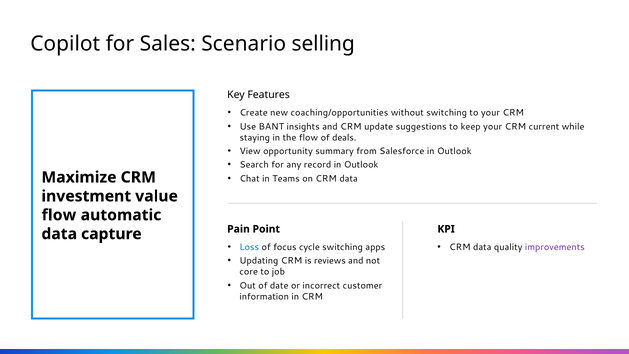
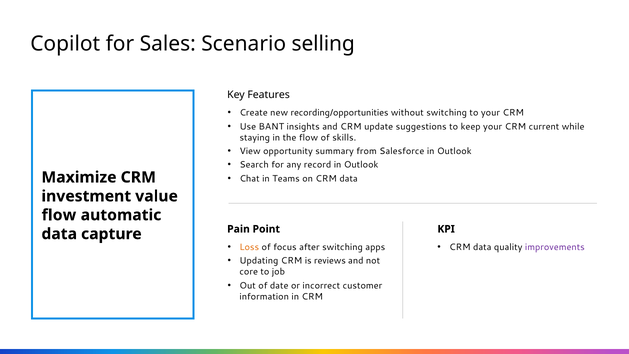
coaching/opportunities: coaching/opportunities -> recording/opportunities
deals: deals -> skills
Loss colour: blue -> orange
cycle: cycle -> after
